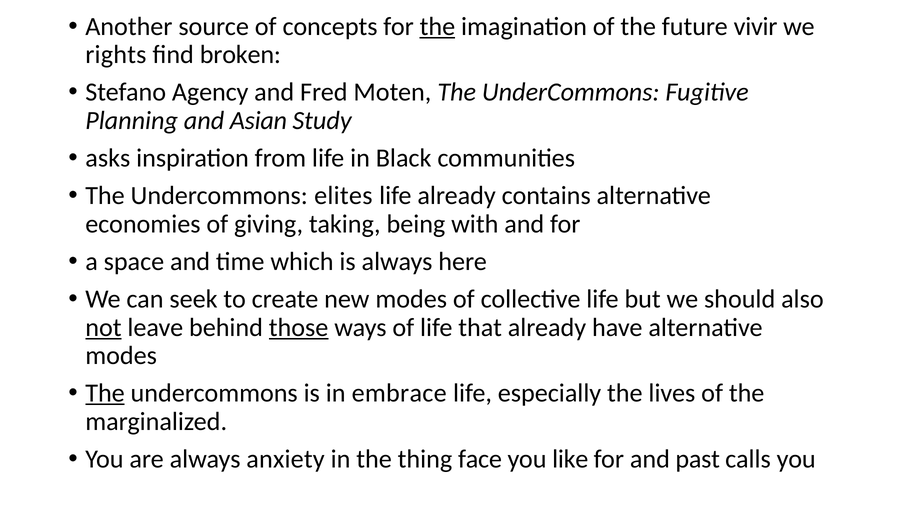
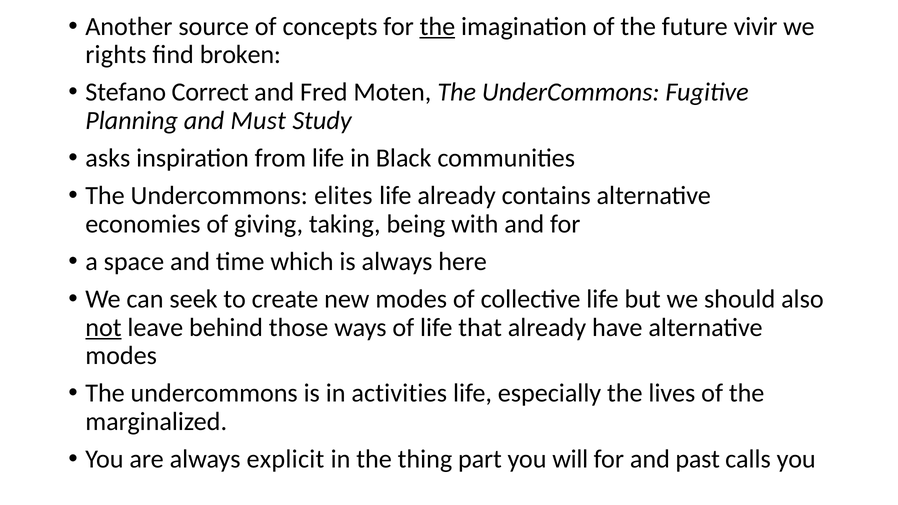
Agency: Agency -> Correct
Asian: Asian -> Must
those underline: present -> none
The at (105, 393) underline: present -> none
embrace: embrace -> activities
anxiety: anxiety -> explicit
face: face -> part
like: like -> will
